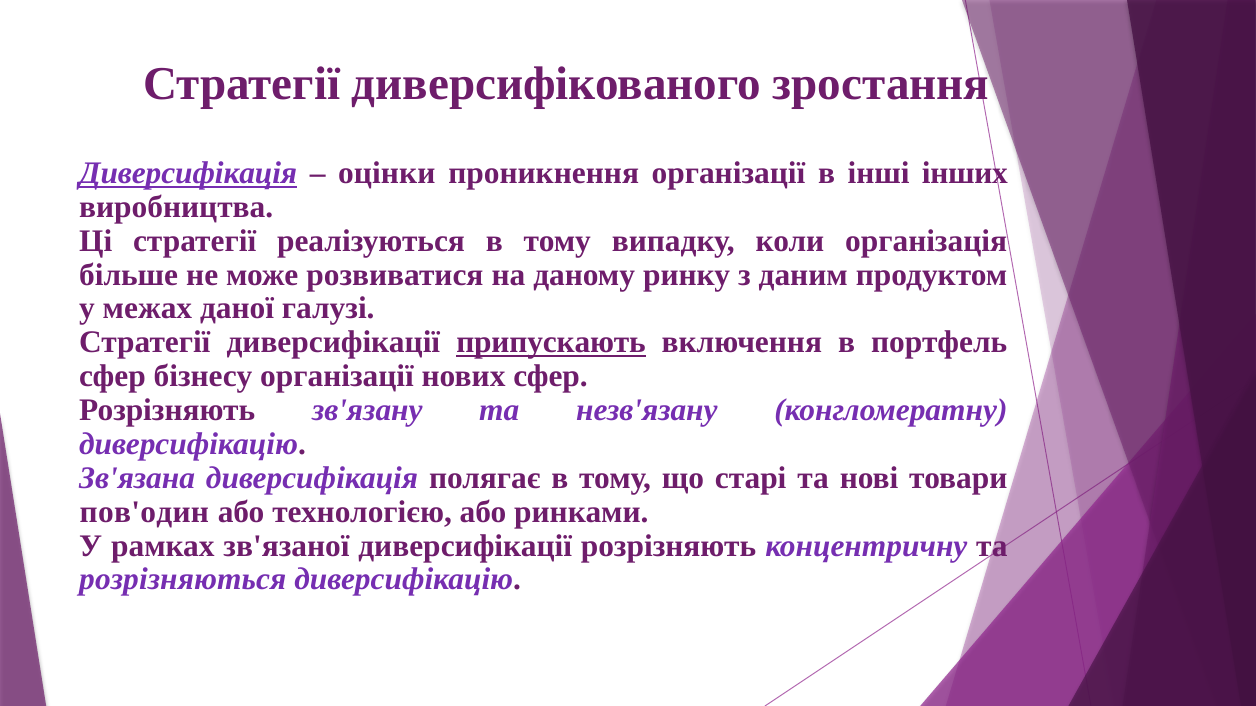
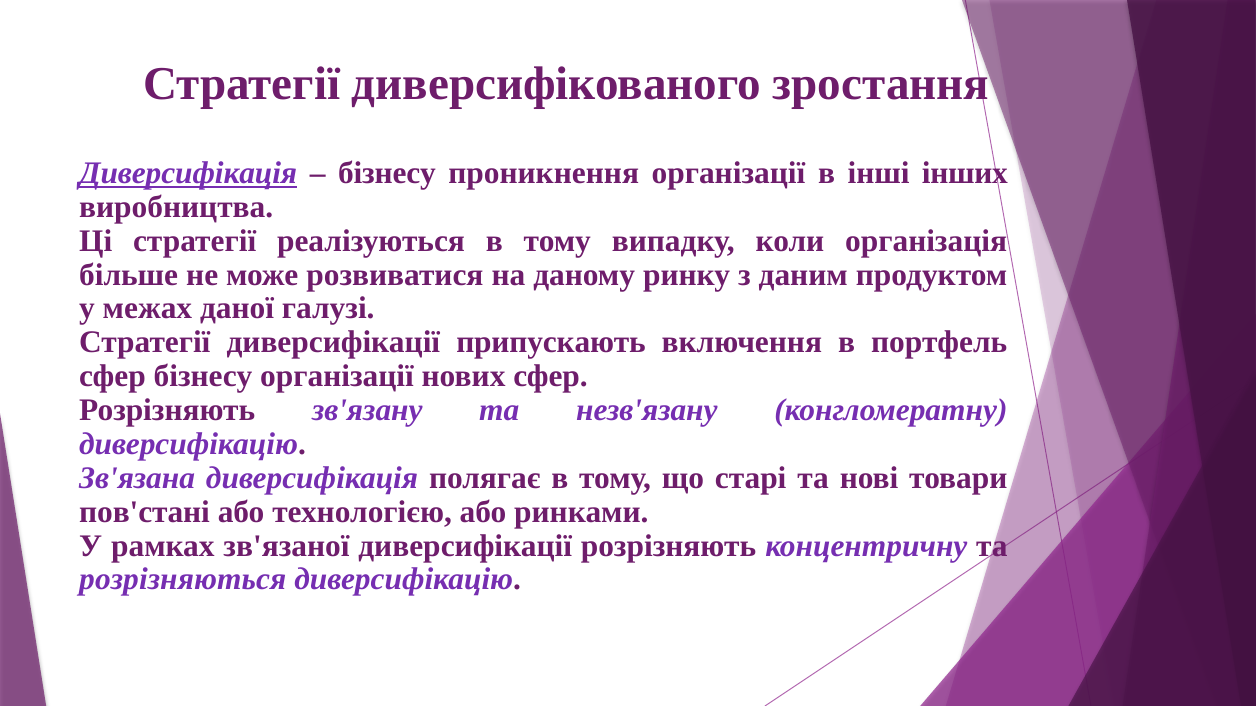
оцінки at (387, 173): оцінки -> бізнесу
припускають underline: present -> none
пов'один: пов'один -> пов'стані
